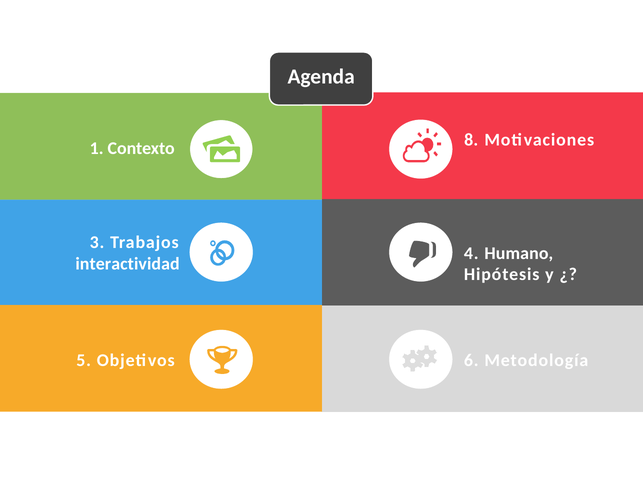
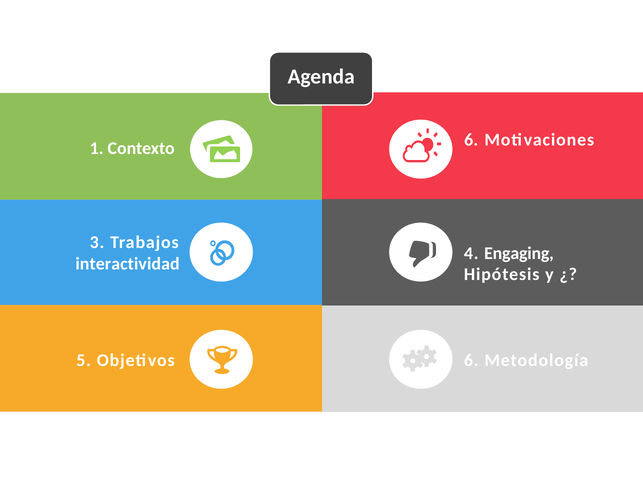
Contexto 8: 8 -> 6
Humano: Humano -> Engaging
